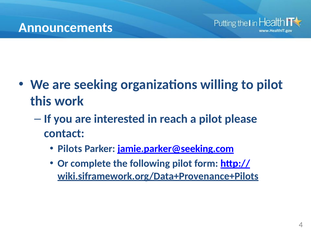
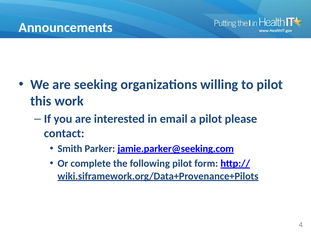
reach: reach -> email
Pilots: Pilots -> Smith
